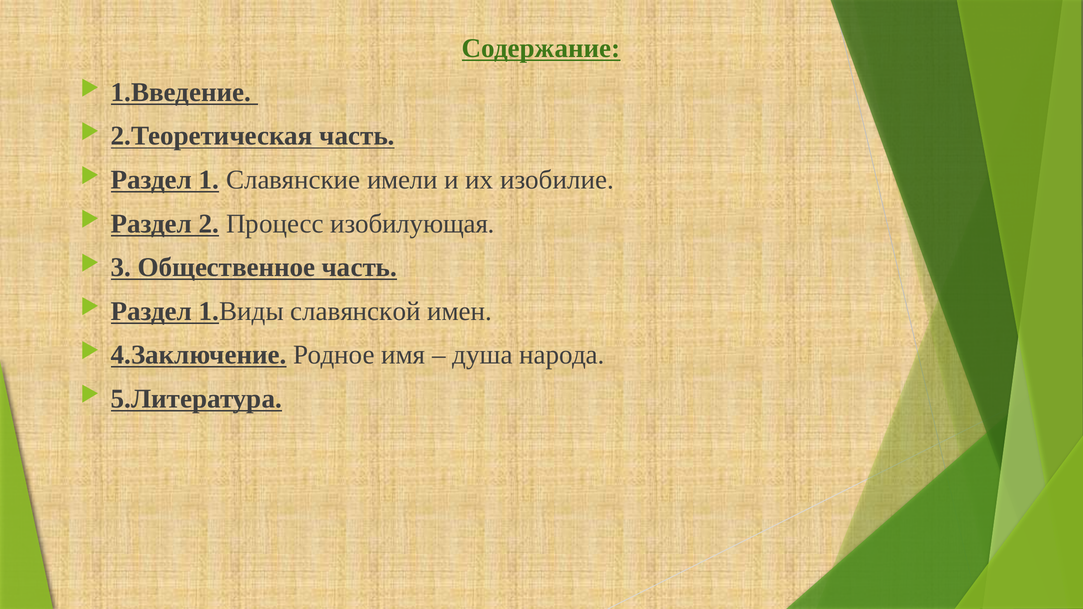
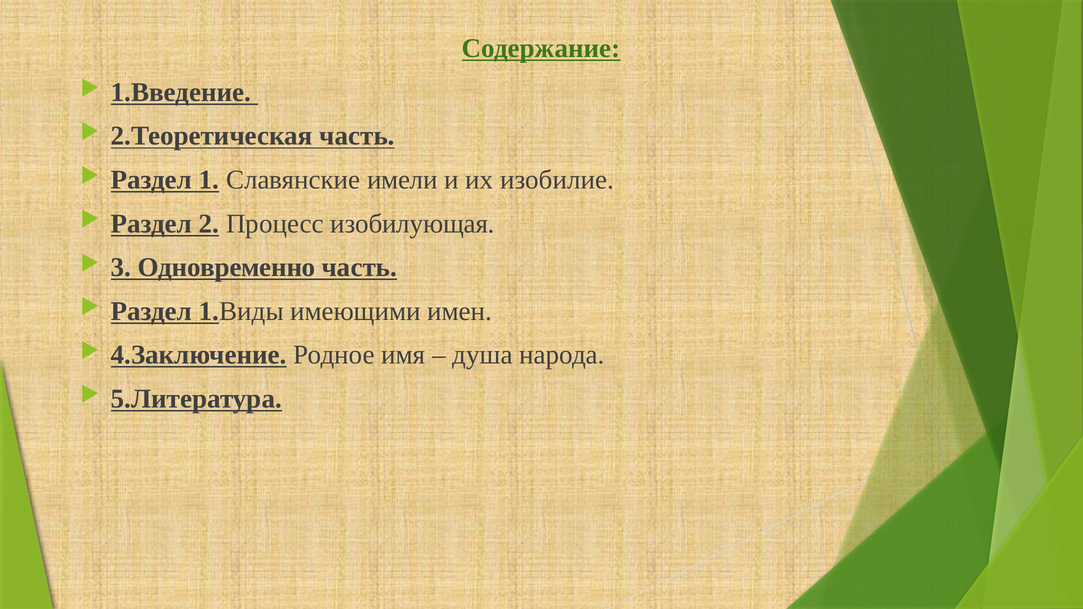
Общественное: Общественное -> Одновременно
славянской: славянской -> имеющими
